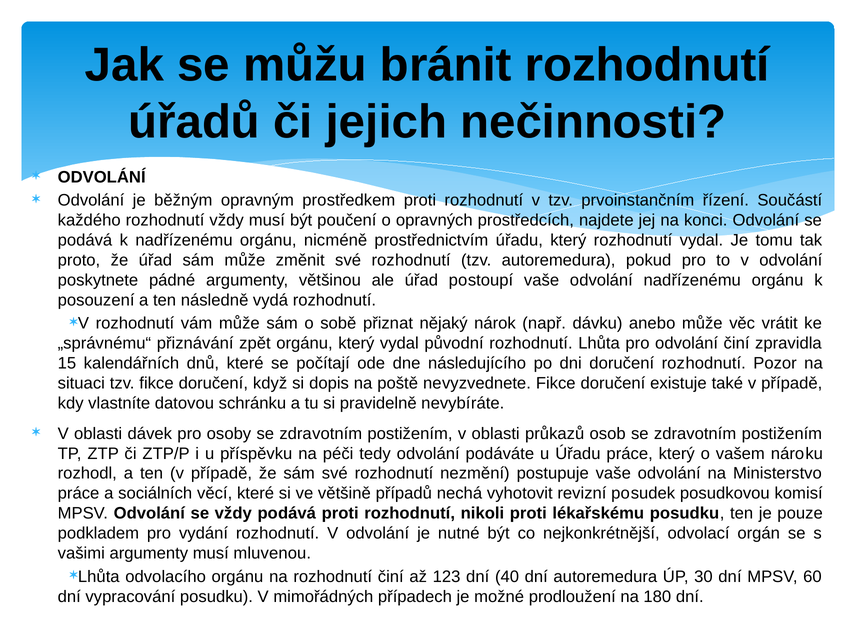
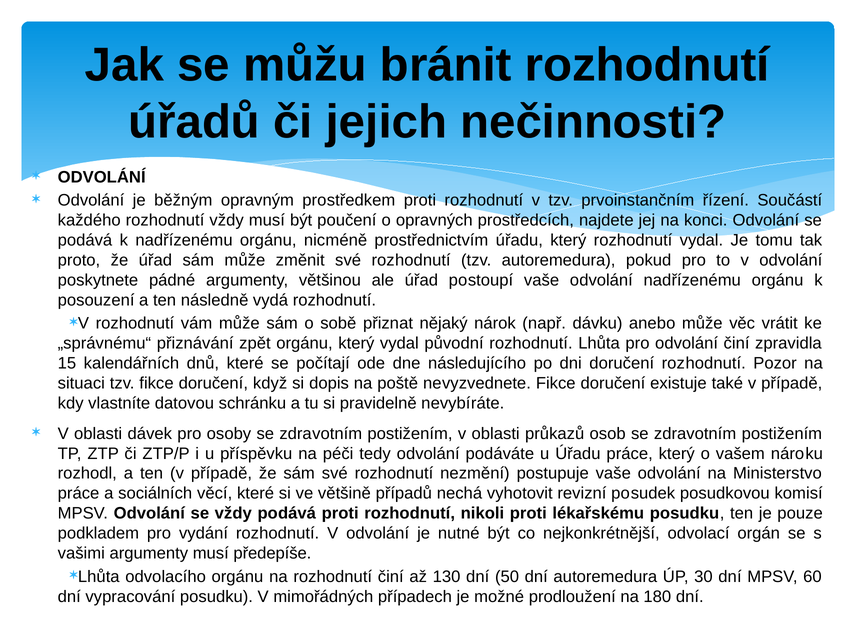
mluvenou: mluvenou -> předepíše
123: 123 -> 130
40: 40 -> 50
